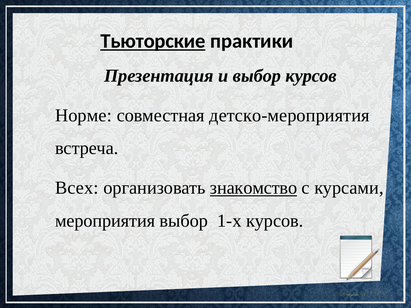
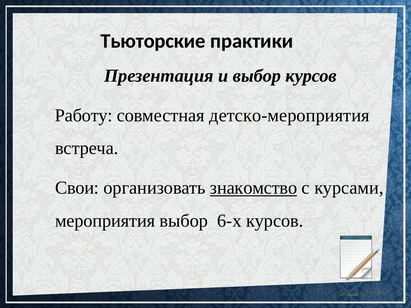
Тьюторские underline: present -> none
Норме: Норме -> Работу
Всех: Всех -> Свои
1-х: 1-х -> 6-х
